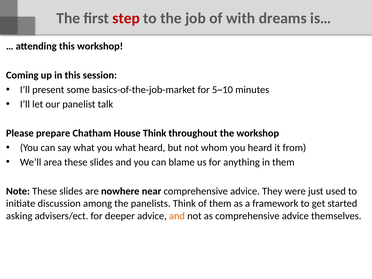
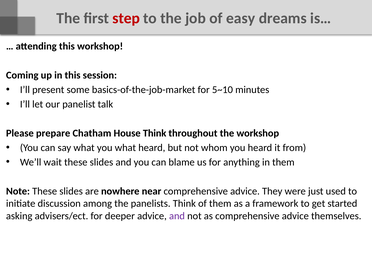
with: with -> easy
area: area -> wait
and at (177, 216) colour: orange -> purple
